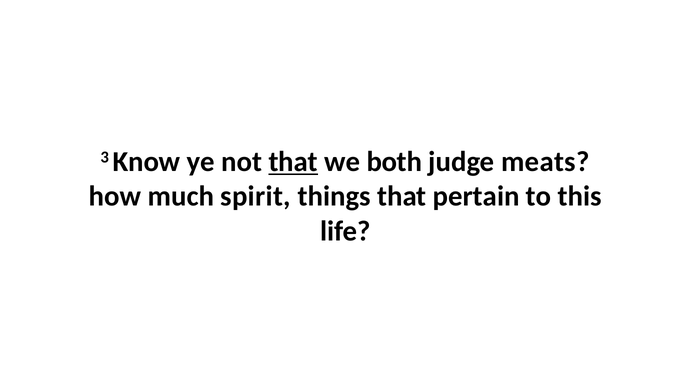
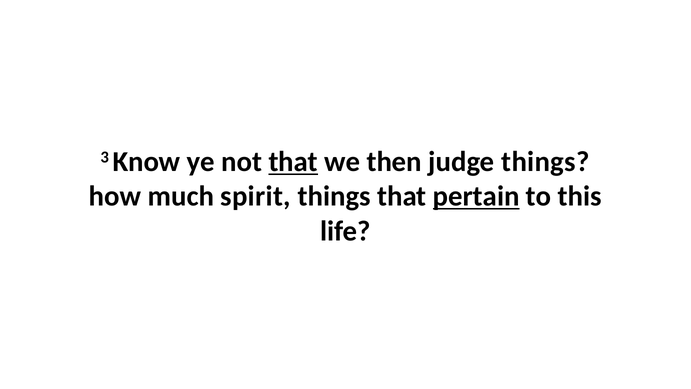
both: both -> then
judge meats: meats -> things
pertain underline: none -> present
